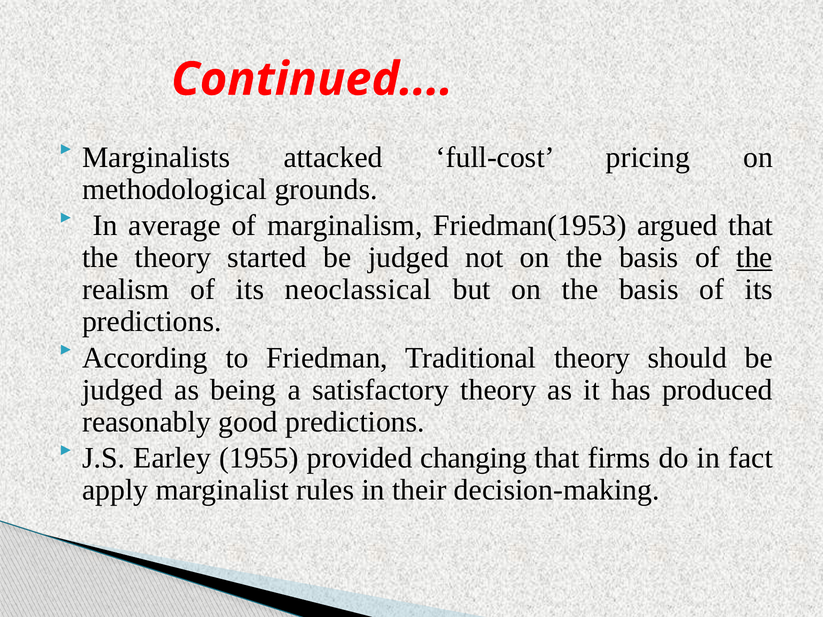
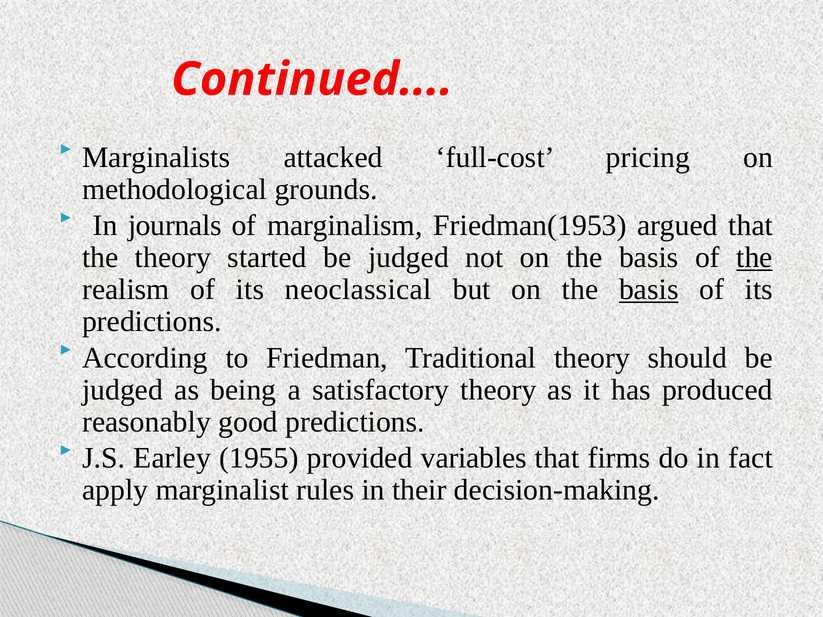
average: average -> journals
basis at (649, 290) underline: none -> present
changing: changing -> variables
